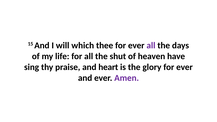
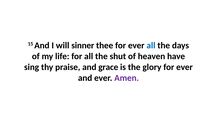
which: which -> sinner
all at (151, 45) colour: purple -> blue
heart: heart -> grace
